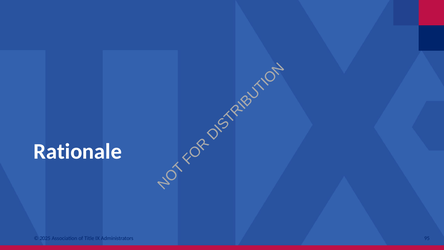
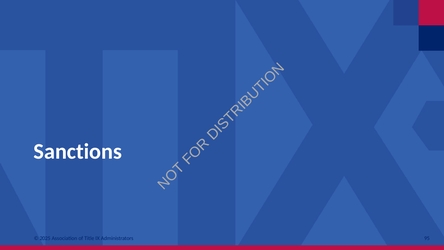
Rationale: Rationale -> Sanctions
